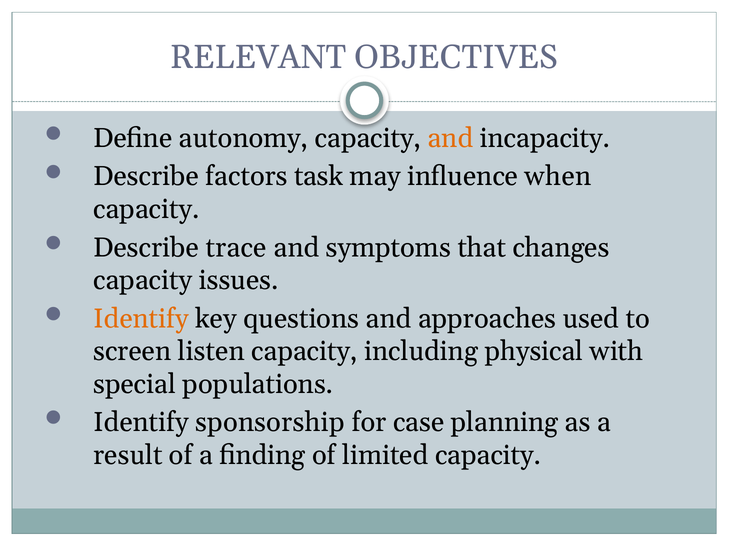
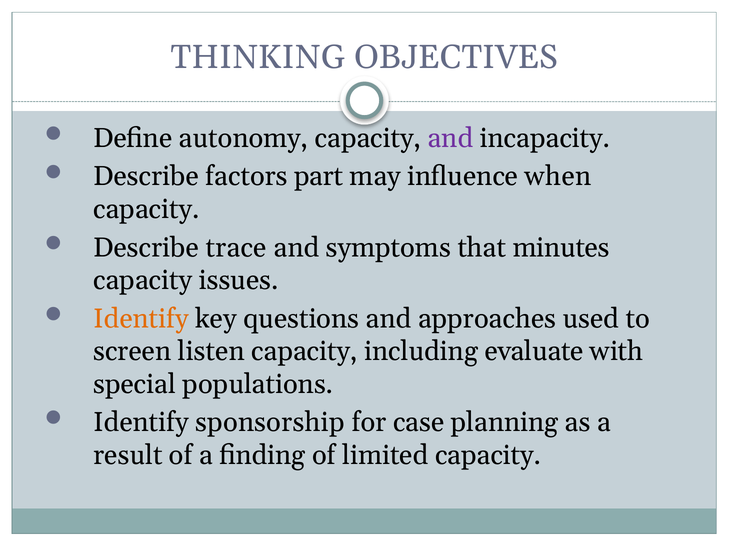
RELEVANT: RELEVANT -> THINKING
and at (450, 138) colour: orange -> purple
task: task -> part
changes: changes -> minutes
physical: physical -> evaluate
